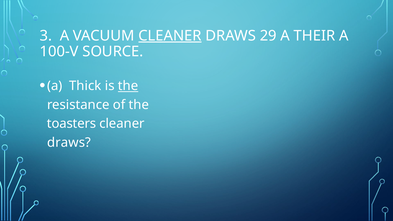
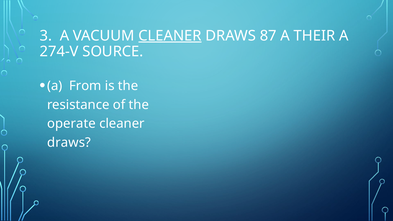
29: 29 -> 87
100-V: 100-V -> 274-V
Thick: Thick -> From
the at (128, 86) underline: present -> none
toasters: toasters -> operate
